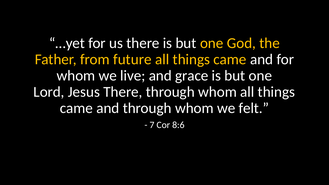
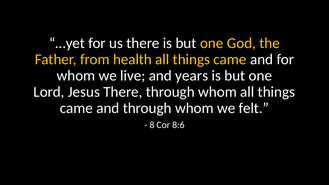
future: future -> health
grace: grace -> years
7: 7 -> 8
